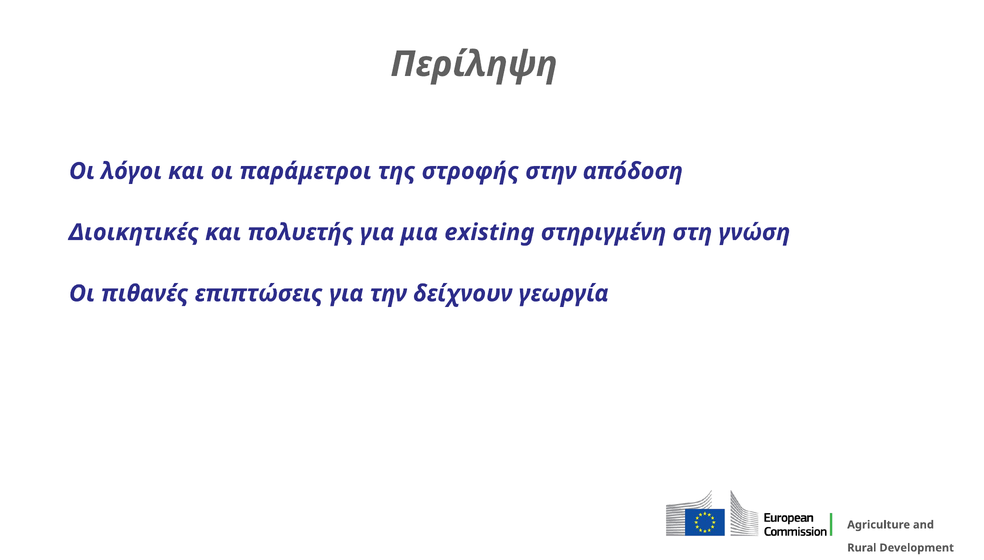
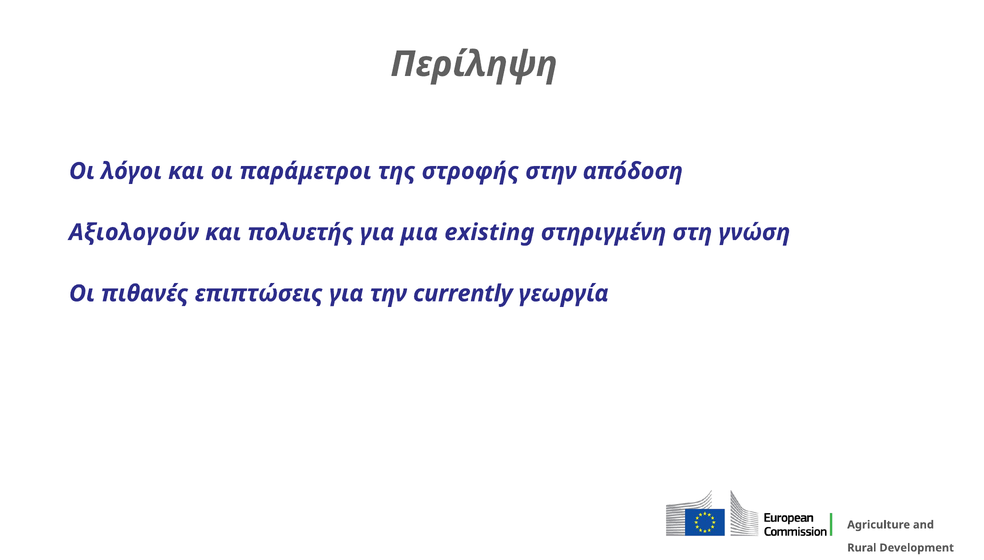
Διοικητικές: Διοικητικές -> Αξιολογούν
δείχνουν: δείχνουν -> currently
